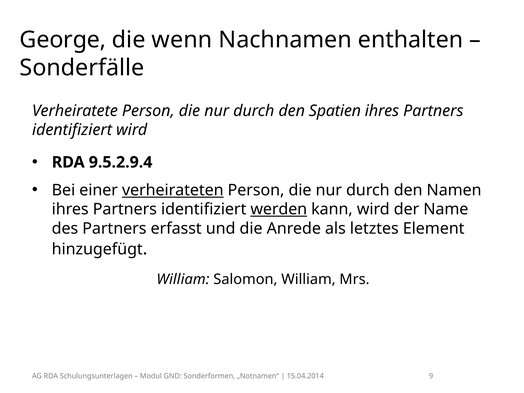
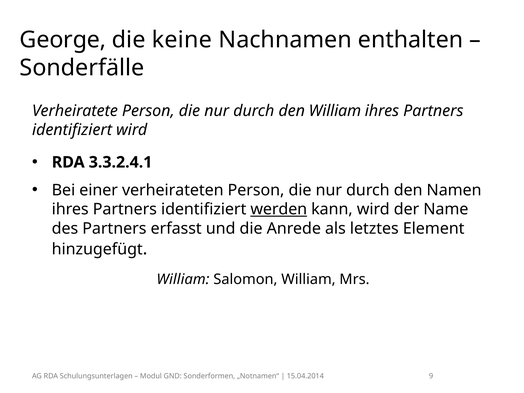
wenn: wenn -> keine
den Spatien: Spatien -> William
9.5.2.9.4: 9.5.2.9.4 -> 3.3.2.4.1
verheirateten underline: present -> none
